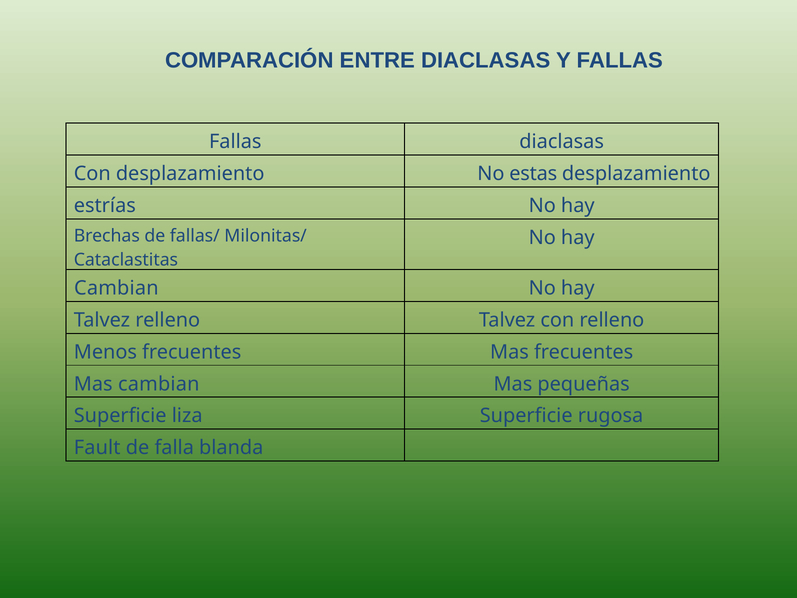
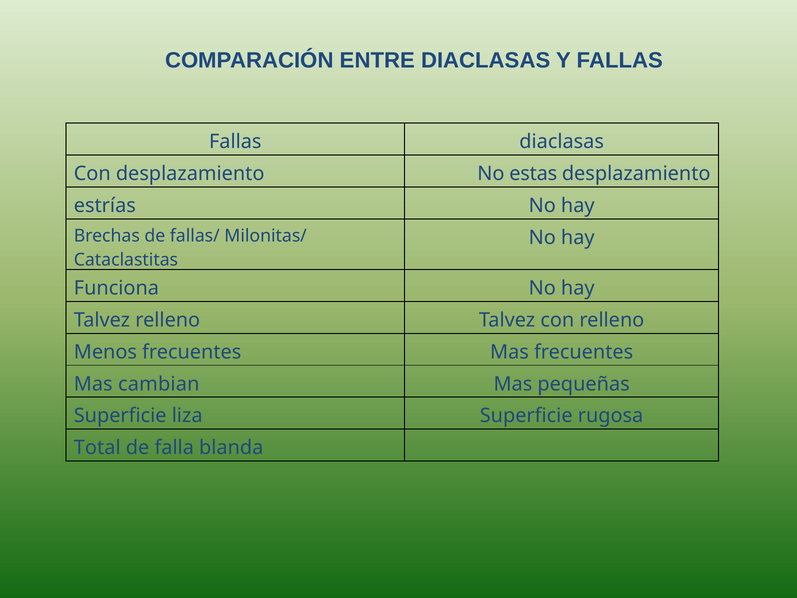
Cambian at (116, 288): Cambian -> Funciona
Fault: Fault -> Total
